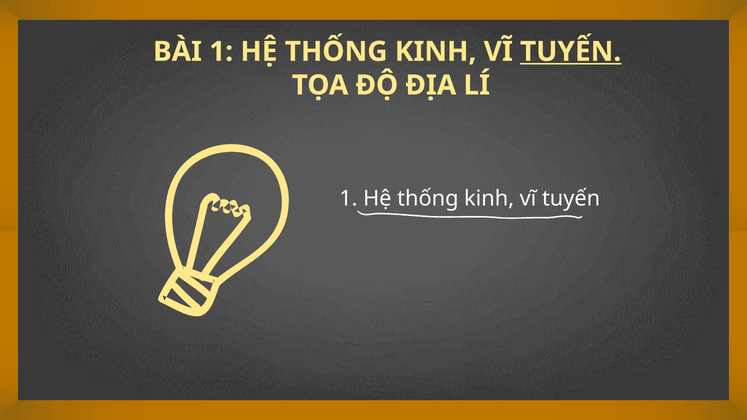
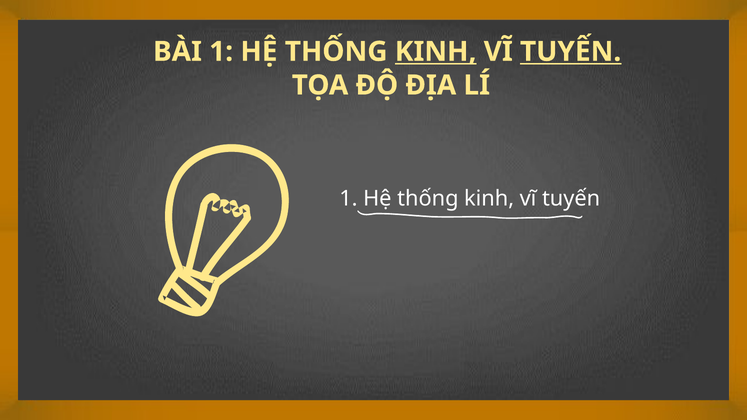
KINH at (436, 52) underline: none -> present
